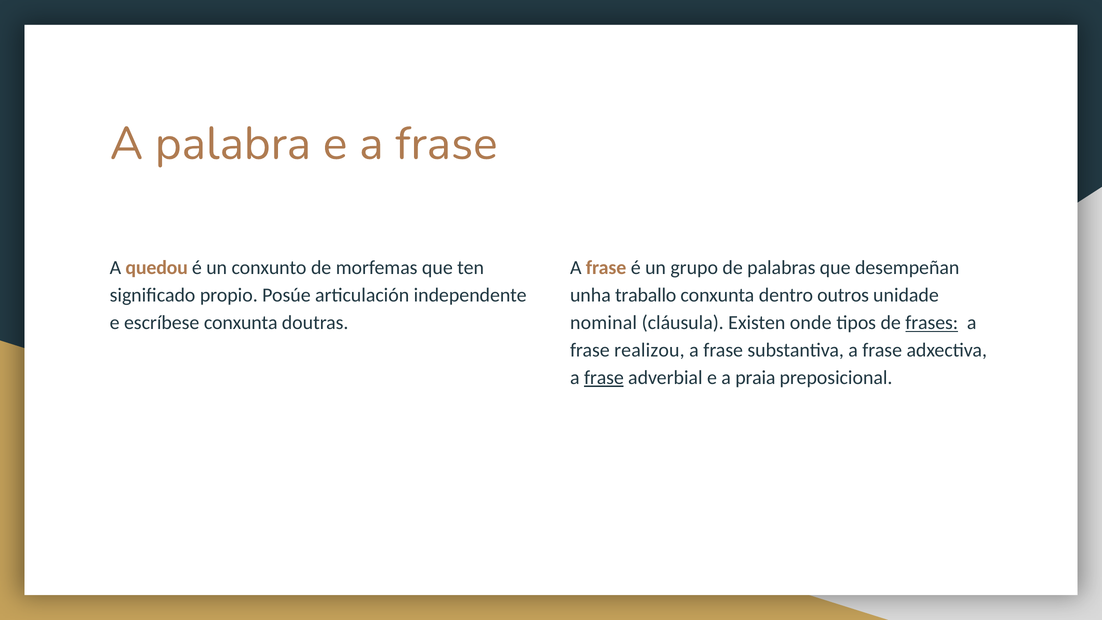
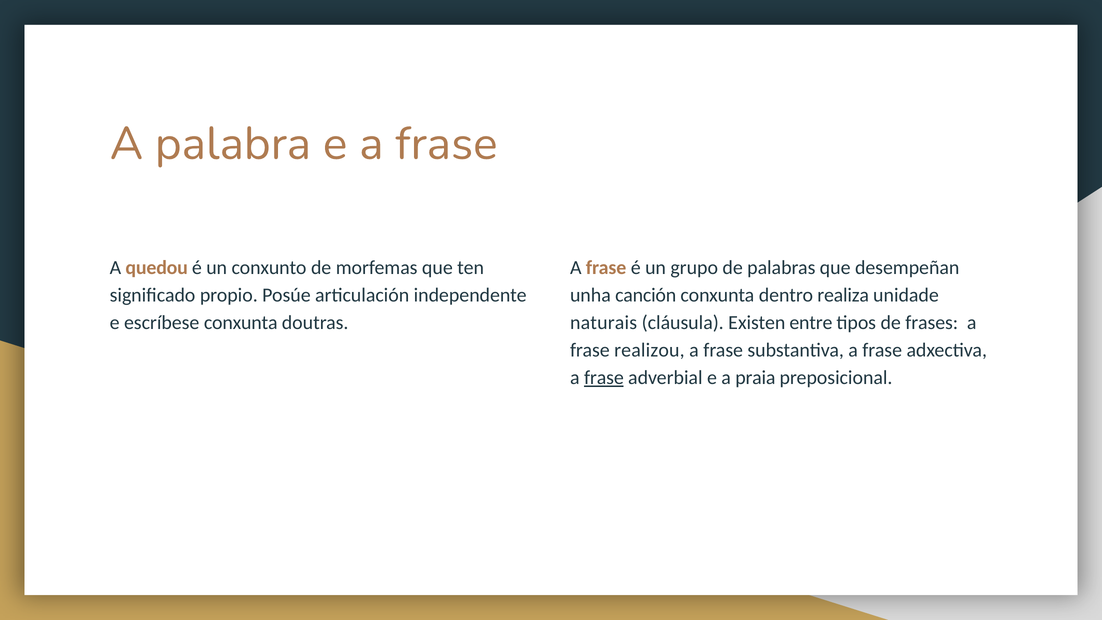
traballo: traballo -> canción
outros: outros -> realiza
nominal: nominal -> naturais
onde: onde -> entre
frases underline: present -> none
